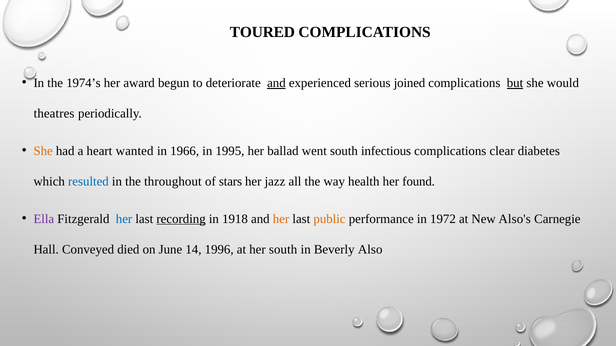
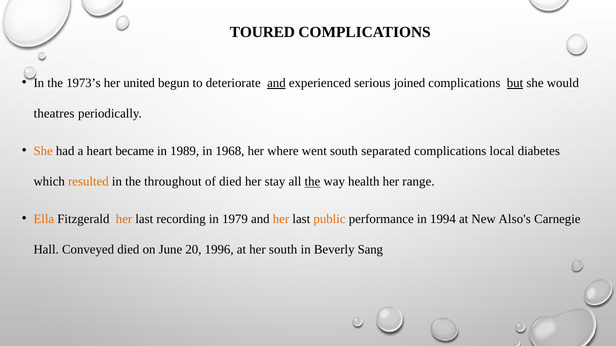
1974’s: 1974’s -> 1973’s
award: award -> united
wanted: wanted -> became
1966: 1966 -> 1989
1995: 1995 -> 1968
ballad: ballad -> where
infectious: infectious -> separated
clear: clear -> local
resulted colour: blue -> orange
of stars: stars -> died
jazz: jazz -> stay
the at (312, 182) underline: none -> present
found: found -> range
Ella colour: purple -> orange
her at (124, 219) colour: blue -> orange
recording underline: present -> none
1918: 1918 -> 1979
1972: 1972 -> 1994
14: 14 -> 20
Also: Also -> Sang
